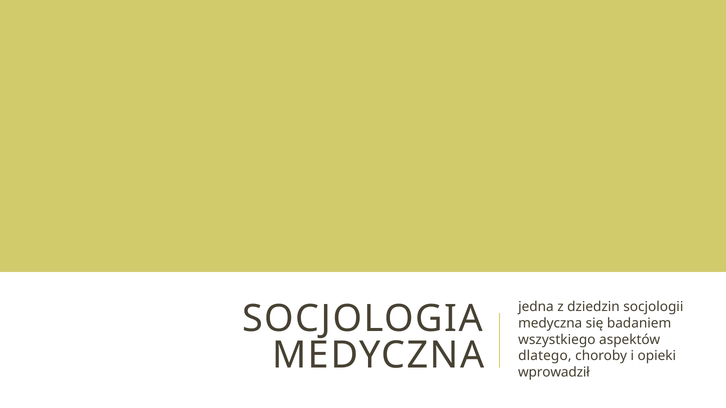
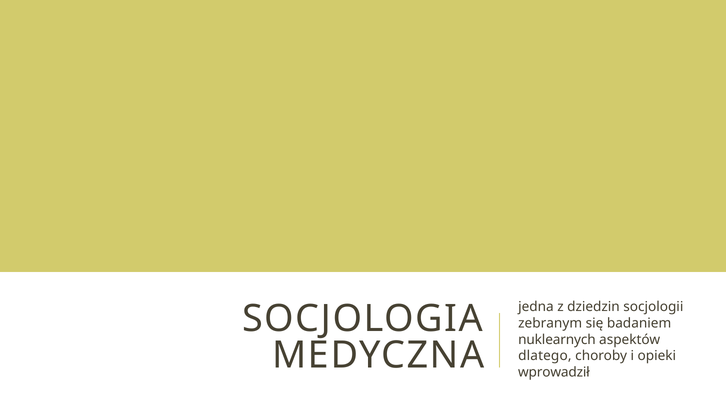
medyczna at (550, 324): medyczna -> zebranym
wszystkiego: wszystkiego -> nuklearnych
